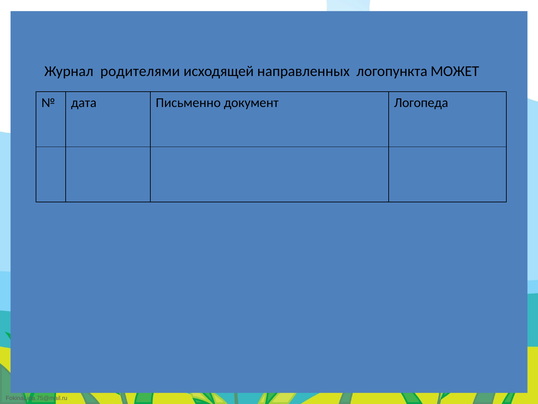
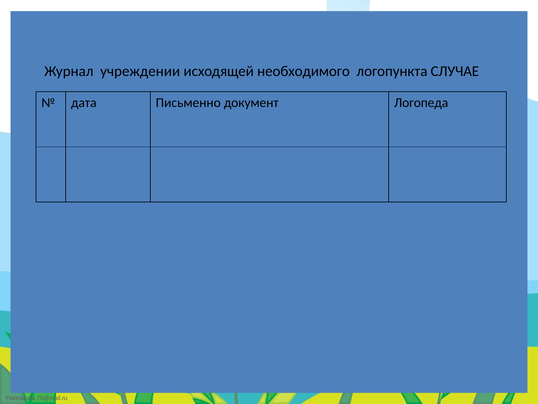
родителями: родителями -> учреждении
направленных: направленных -> необходимого
МОЖЕТ: МОЖЕТ -> СЛУЧАЕ
